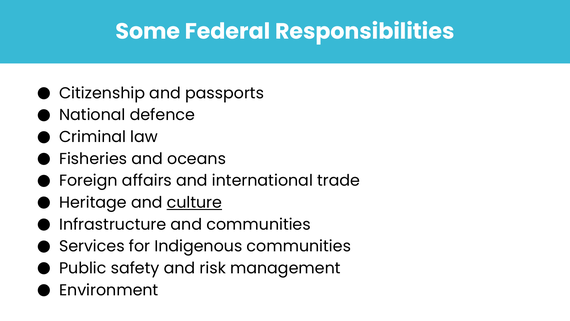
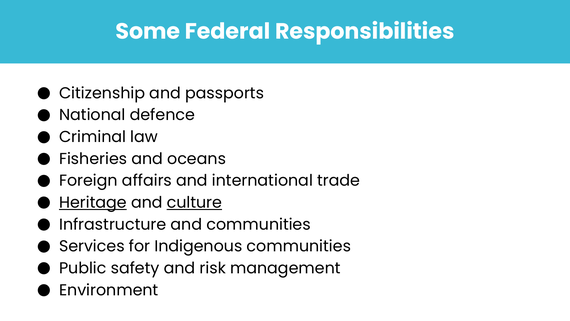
Heritage underline: none -> present
